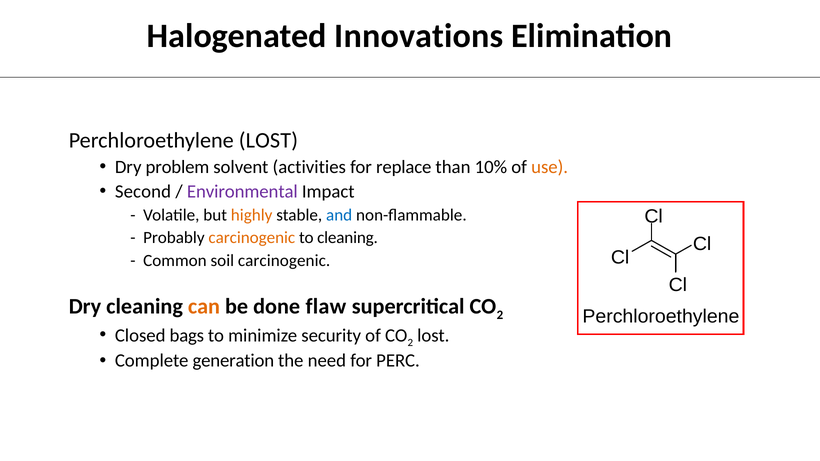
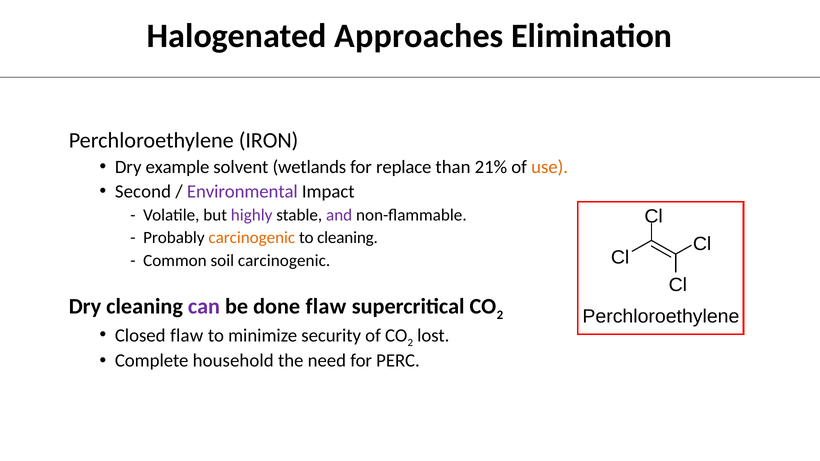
Innovations: Innovations -> Approaches
Perchloroethylene LOST: LOST -> IRON
problem: problem -> example
activities: activities -> wetlands
10%: 10% -> 21%
highly colour: orange -> purple
and colour: blue -> purple
can colour: orange -> purple
Closed bags: bags -> flaw
generation: generation -> household
